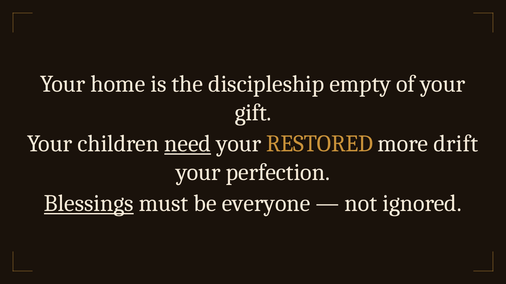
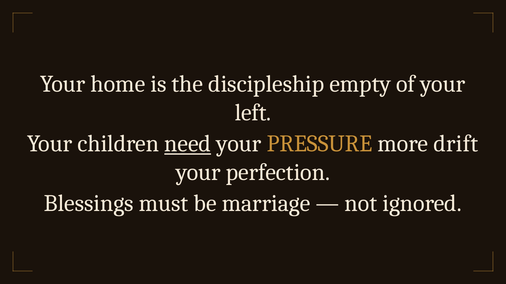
gift: gift -> left
RESTORED: RESTORED -> PRESSURE
Blessings underline: present -> none
everyone: everyone -> marriage
